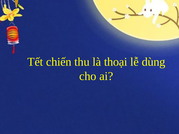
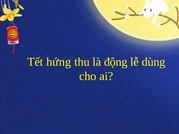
chiến: chiến -> hứng
thoại: thoại -> động
